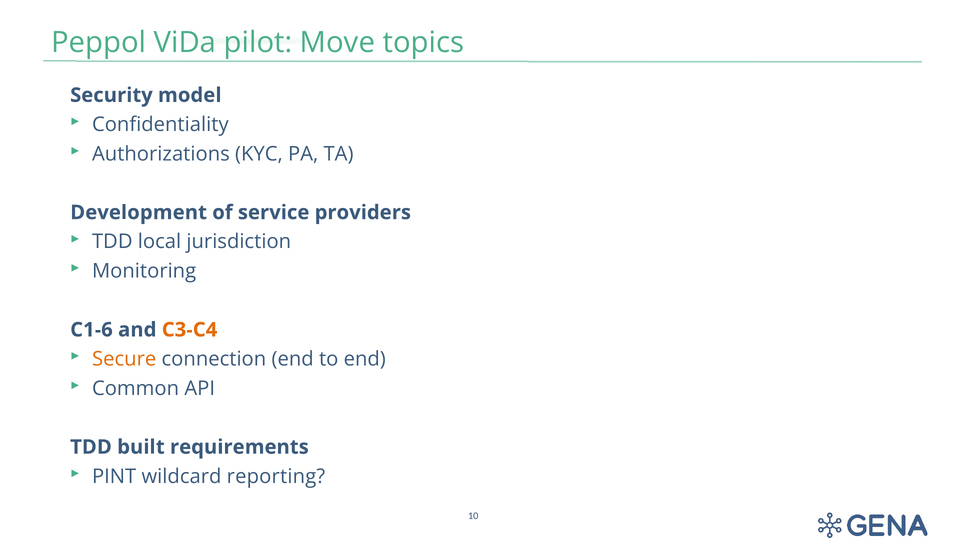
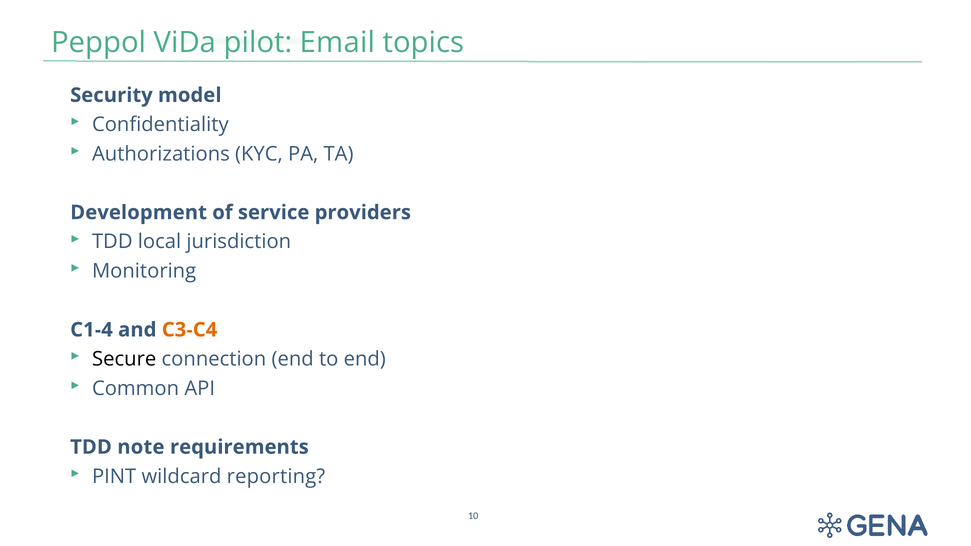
Move: Move -> Email
C1-6: C1-6 -> C1-4
Secure colour: orange -> black
built: built -> note
